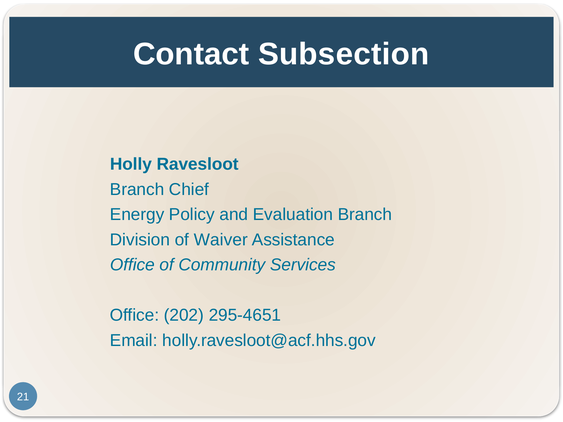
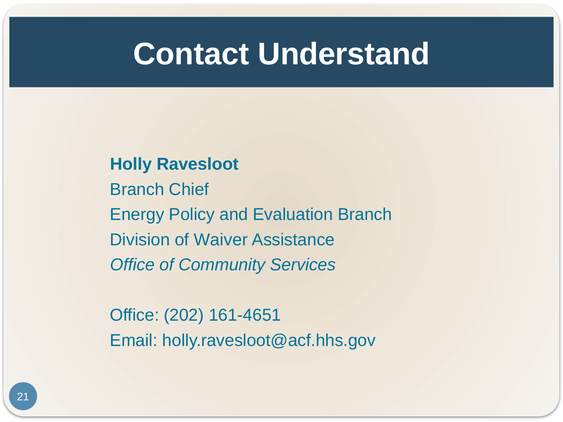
Subsection: Subsection -> Understand
295-4651: 295-4651 -> 161-4651
